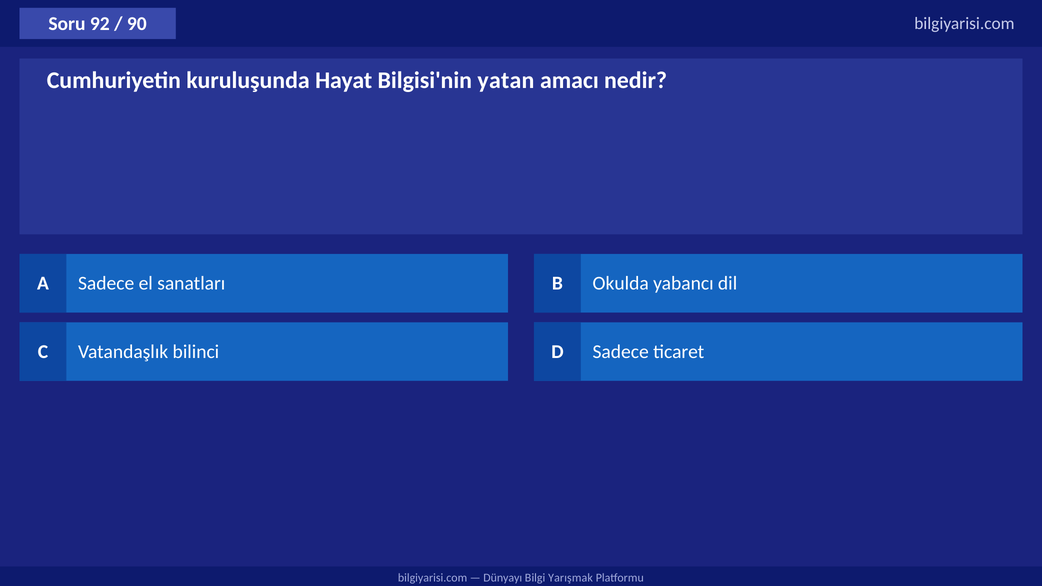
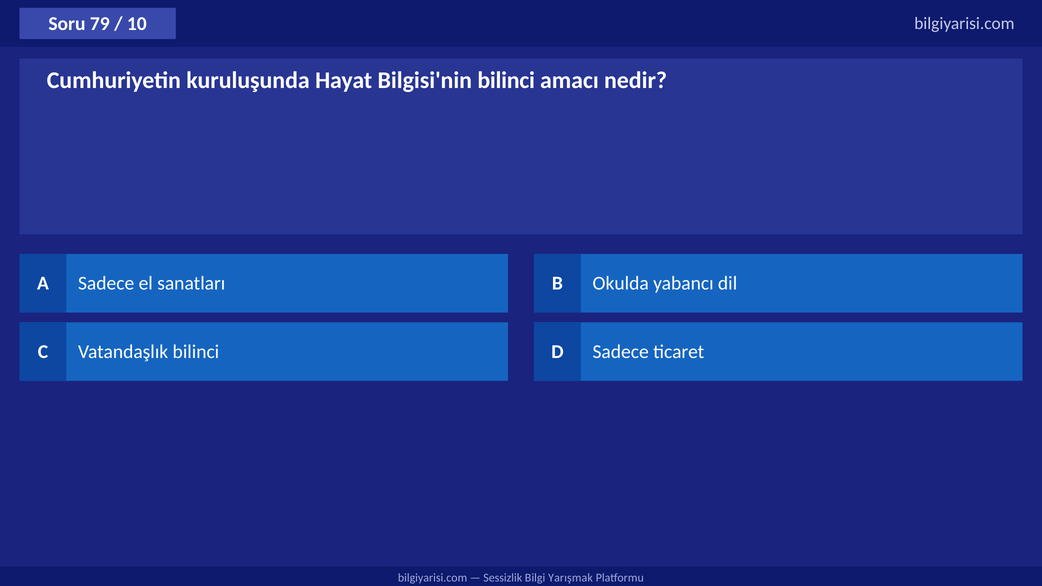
92: 92 -> 79
90: 90 -> 10
Bilgisi'nin yatan: yatan -> bilinci
Dünyayı: Dünyayı -> Sessizlik
